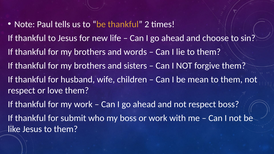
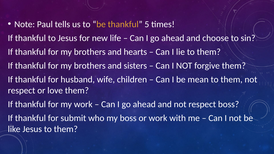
2: 2 -> 5
words: words -> hearts
